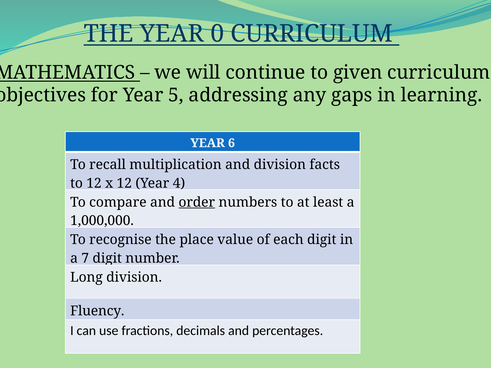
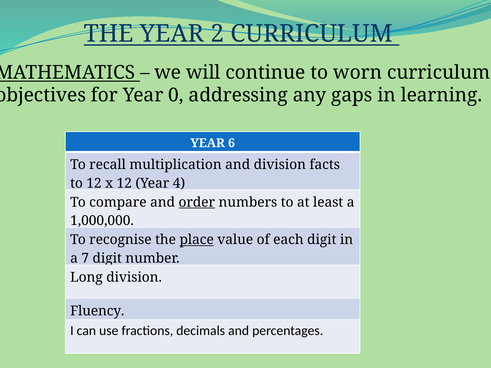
0: 0 -> 2
given: given -> worn
5: 5 -> 0
place underline: none -> present
